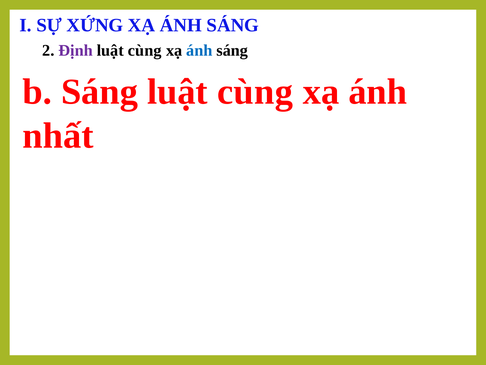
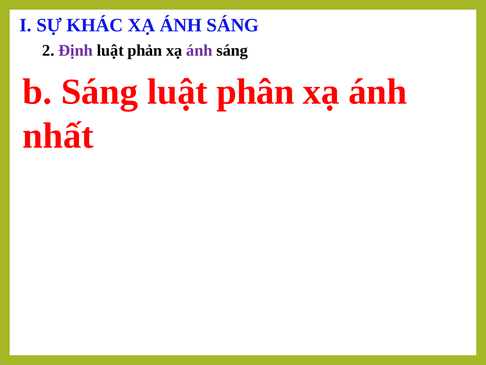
XỨNG: XỨNG -> KHÁC
cùng at (145, 50): cùng -> phản
ánh at (199, 50) colour: blue -> purple
cùng at (255, 92): cùng -> phân
